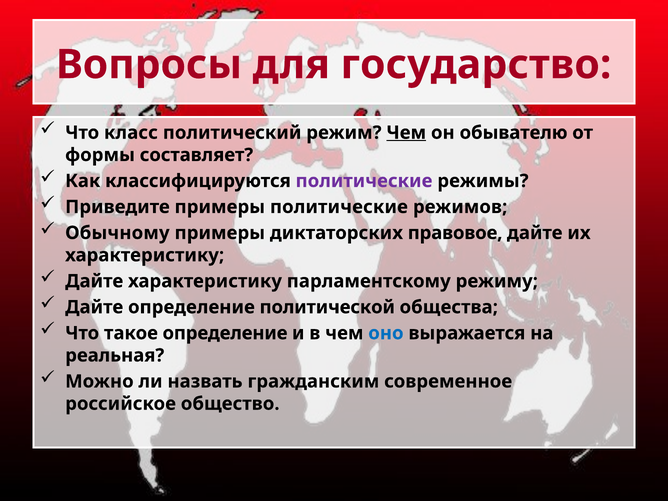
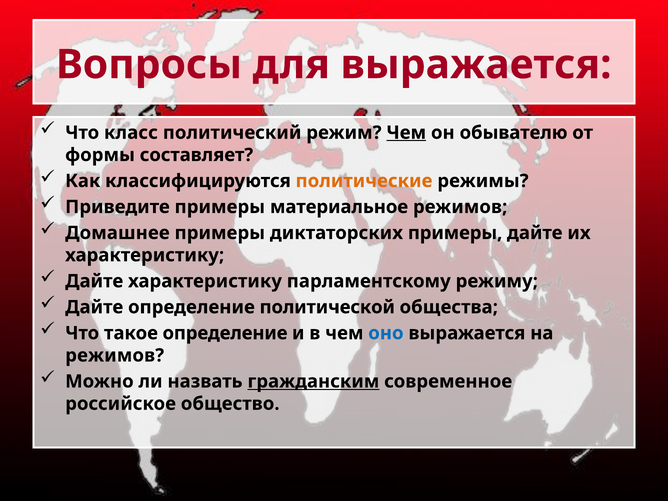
для государство: государство -> выражается
политические at (364, 181) colour: purple -> orange
примеры политические: политические -> материальное
Обычному: Обычному -> Домашнее
диктаторских правовое: правовое -> примеры
реальная at (115, 355): реальная -> режимов
гражданским underline: none -> present
